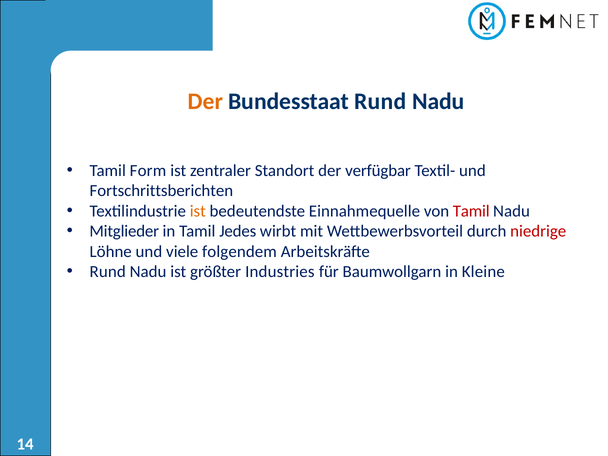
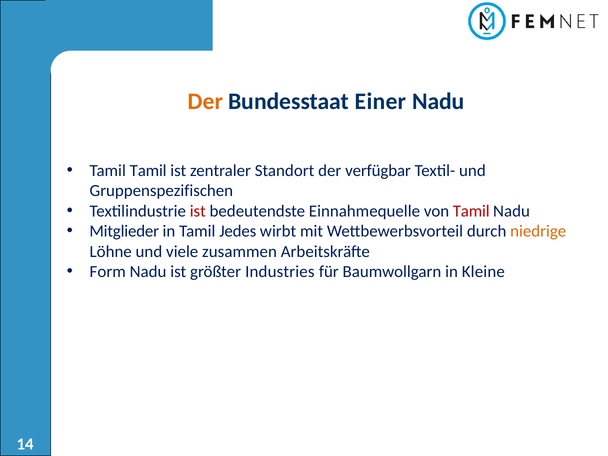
Bundesstaat Rund: Rund -> Einer
Tamil Form: Form -> Tamil
Fortschrittsberichten: Fortschrittsberichten -> Gruppenspezifischen
ist at (198, 211) colour: orange -> red
niedrige colour: red -> orange
folgendem: folgendem -> zusammen
Rund at (108, 272): Rund -> Form
